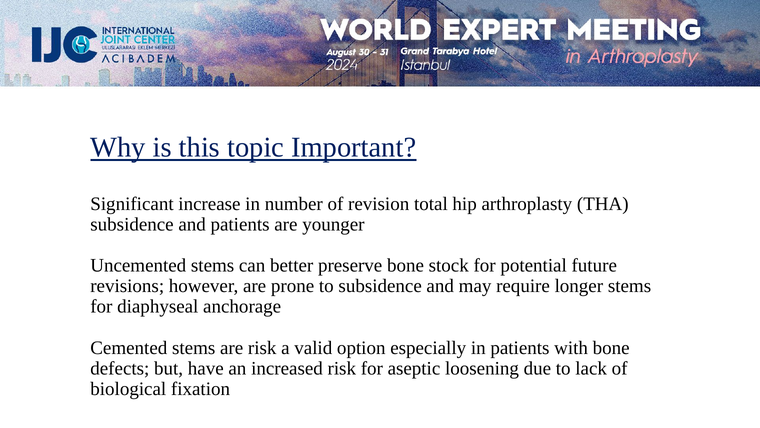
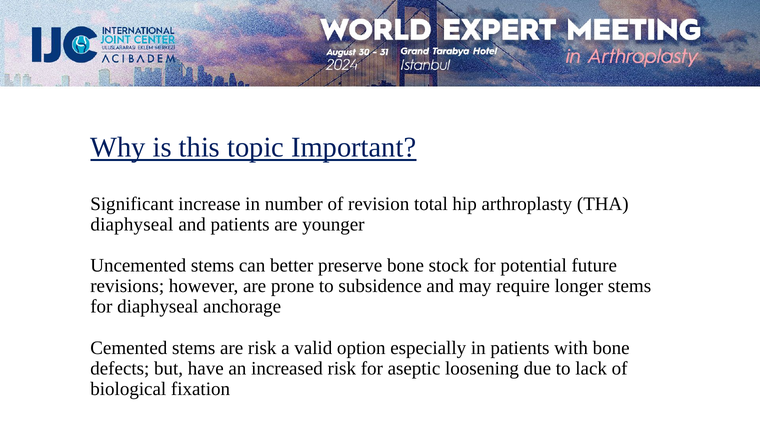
subsidence at (132, 224): subsidence -> diaphyseal
